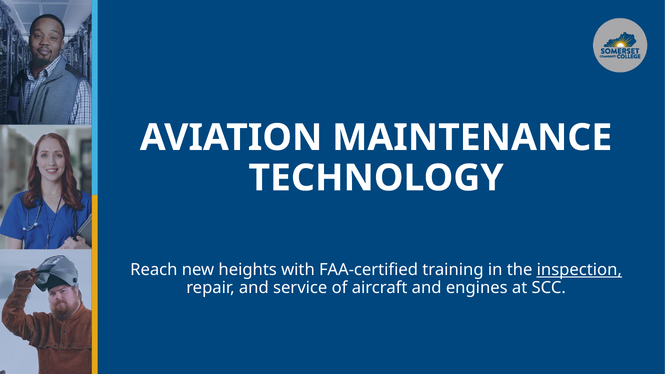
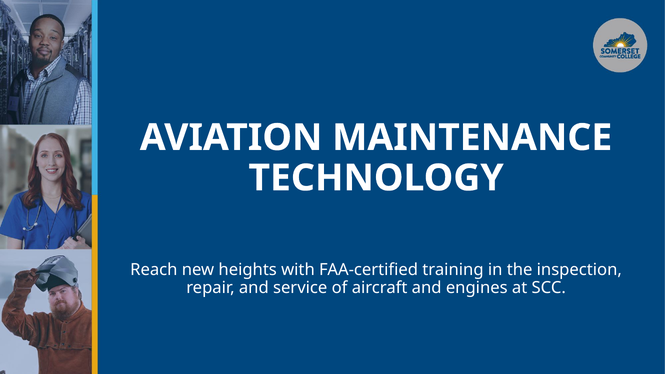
inspection underline: present -> none
